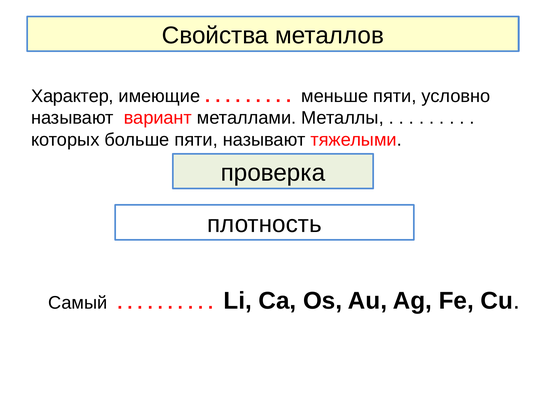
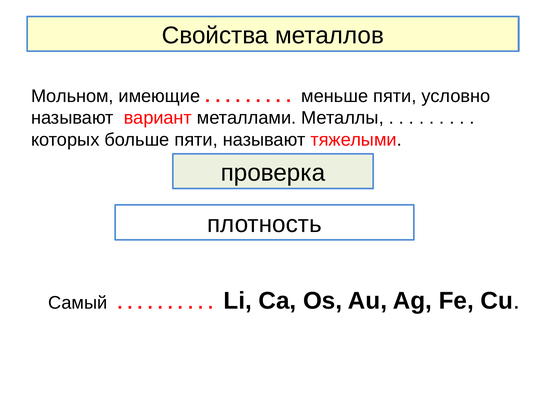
Характер: Характер -> Мольном
